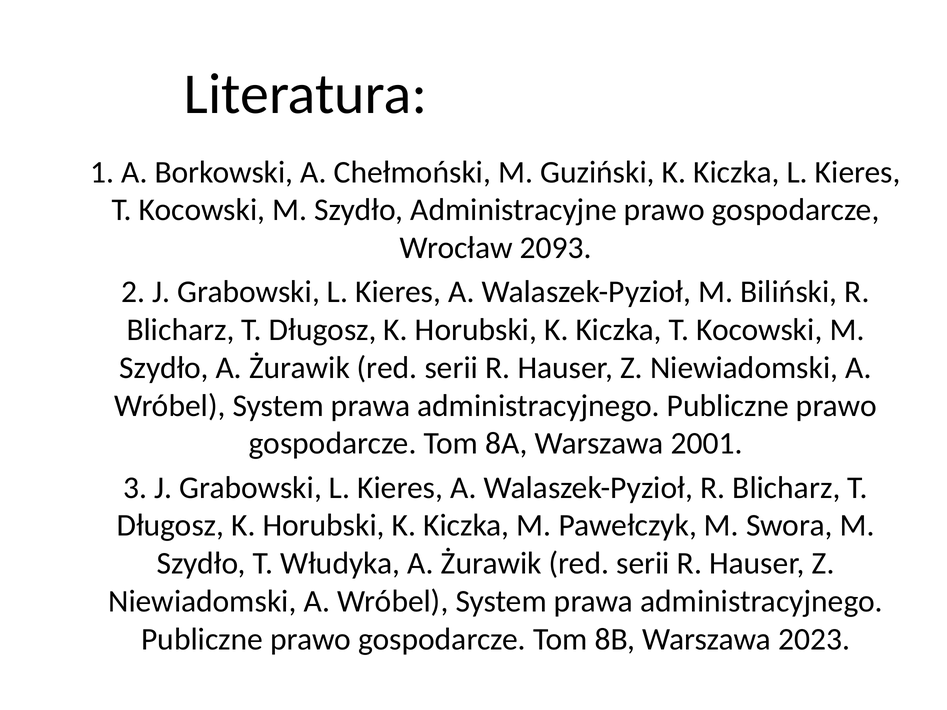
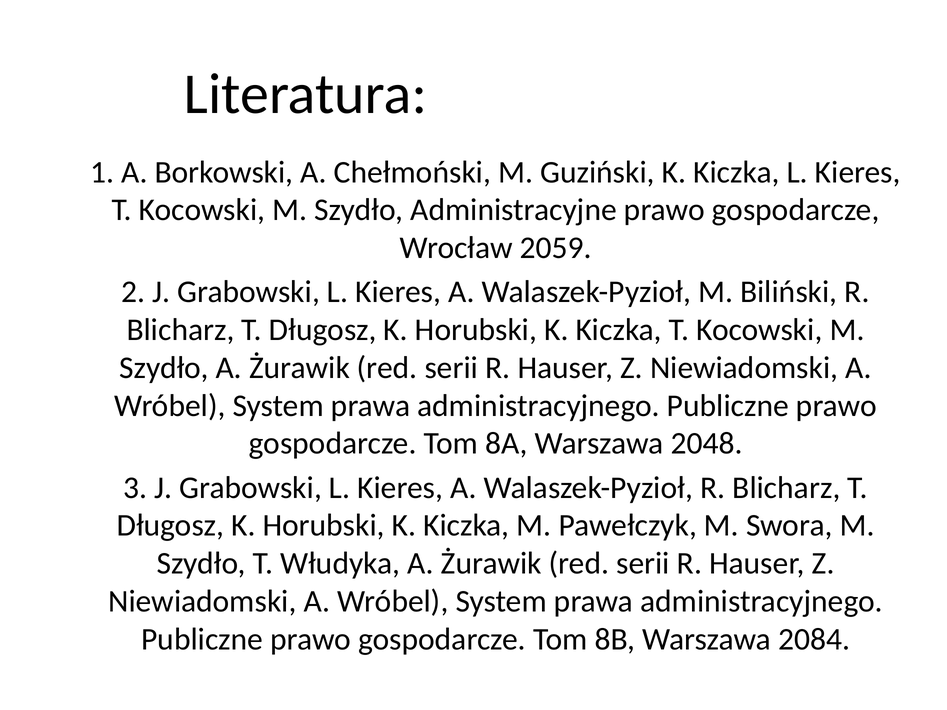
2093: 2093 -> 2059
2001: 2001 -> 2048
2023: 2023 -> 2084
